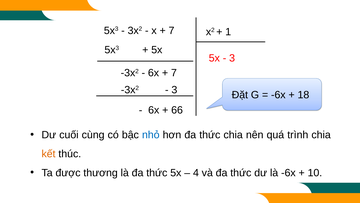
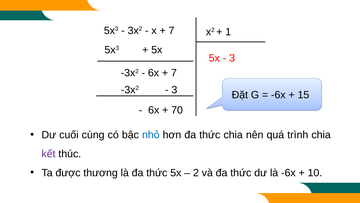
18: 18 -> 15
66: 66 -> 70
kết colour: orange -> purple
4: 4 -> 2
